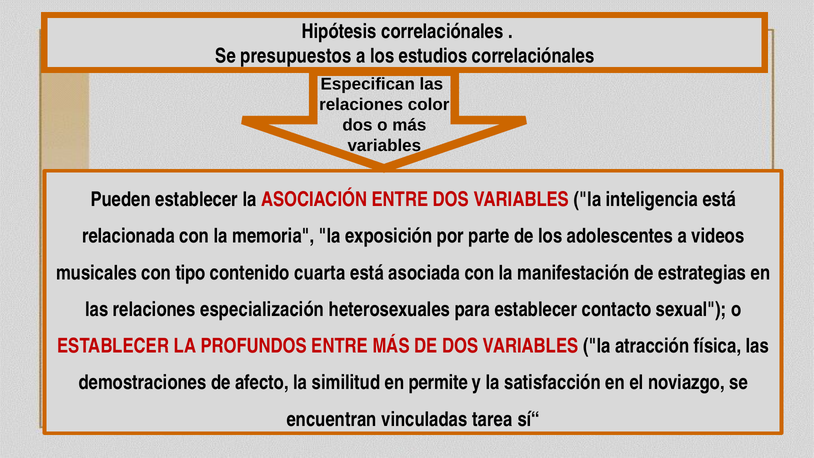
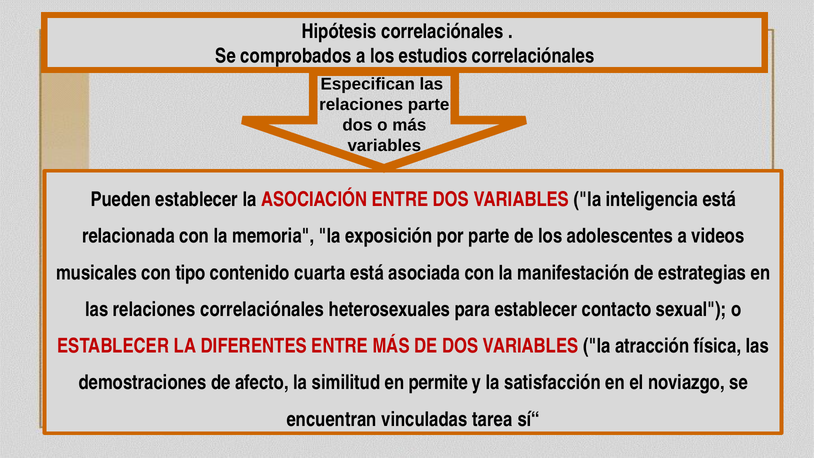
presupuestos: presupuestos -> comprobados
relaciones color: color -> parte
relaciones especialización: especialización -> correlaciónales
PROFUNDOS: PROFUNDOS -> DIFERENTES
